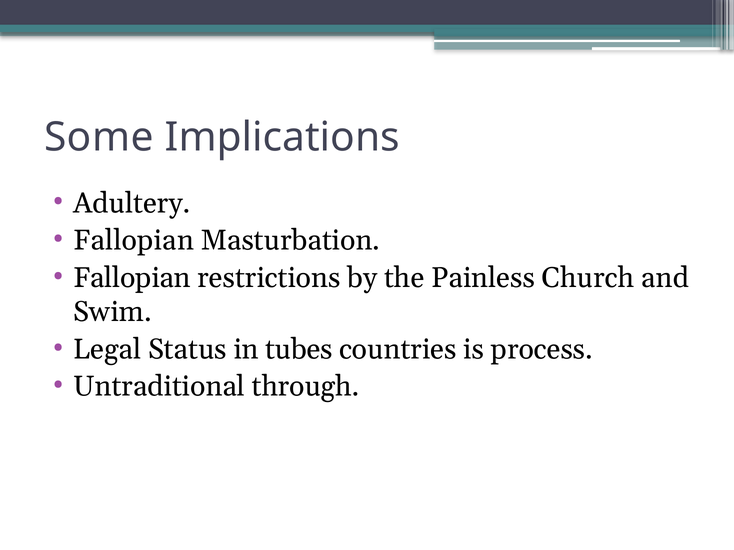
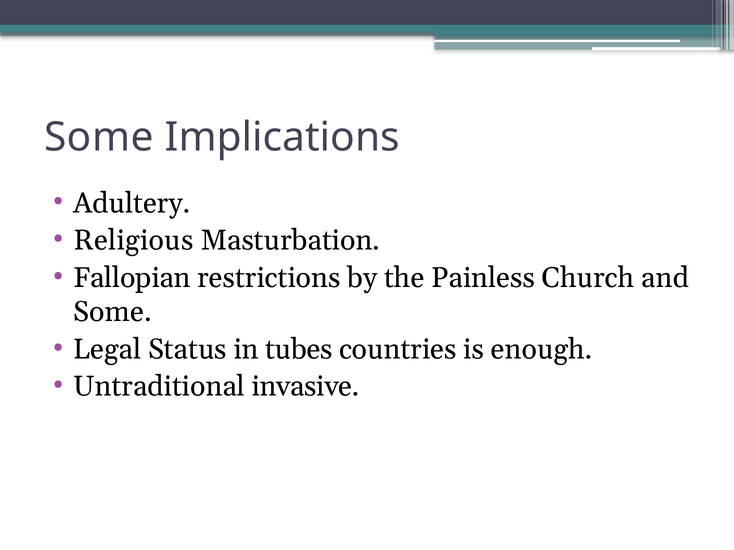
Fallopian at (134, 241): Fallopian -> Religious
Swim at (113, 312): Swim -> Some
process: process -> enough
through: through -> invasive
